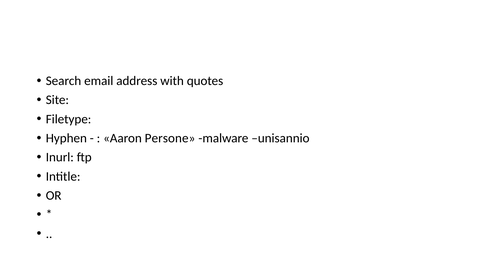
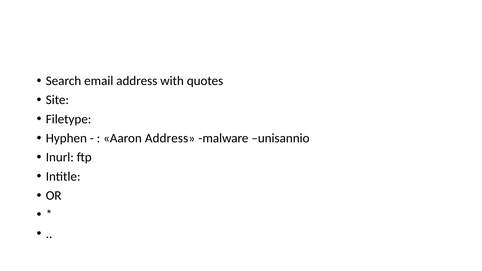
Aaron Persone: Persone -> Address
